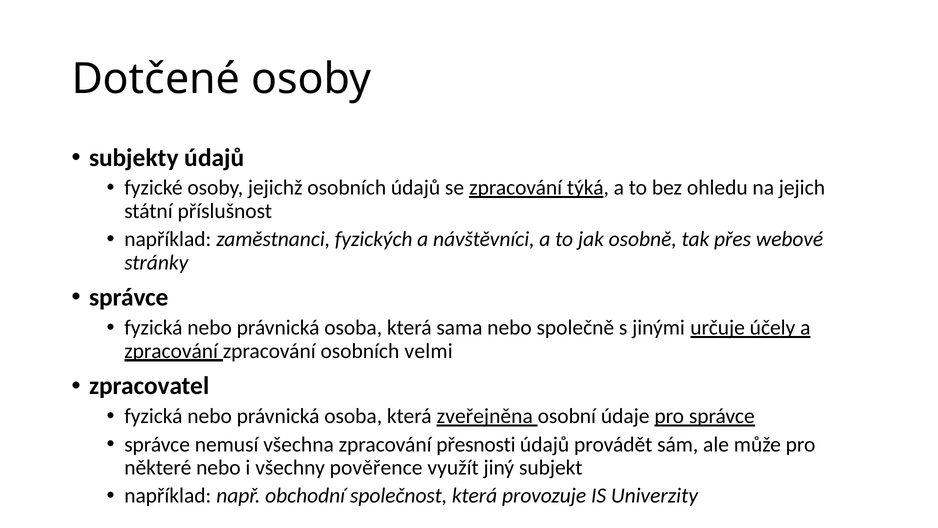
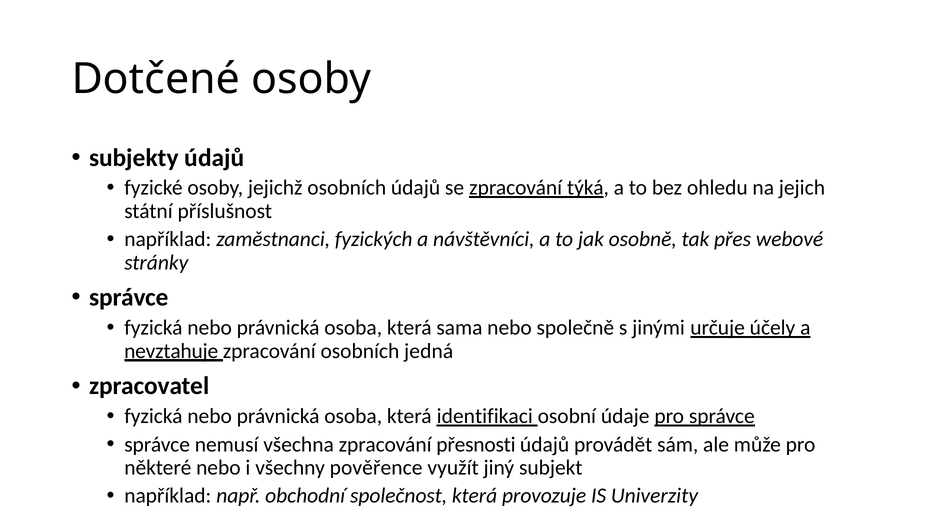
zpracování at (171, 351): zpracování -> nevztahuje
velmi: velmi -> jedná
zveřejněna: zveřejněna -> identifikaci
